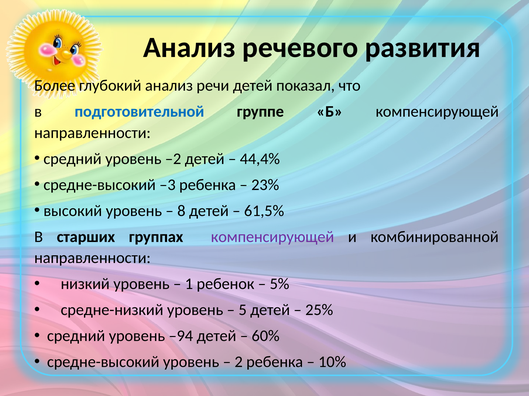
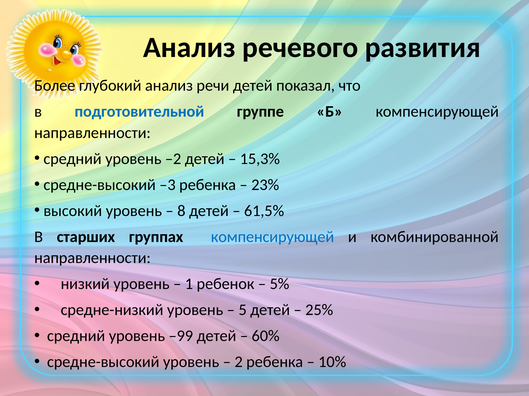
44,4%: 44,4% -> 15,3%
компенсирующей at (273, 237) colour: purple -> blue
–94: –94 -> –99
